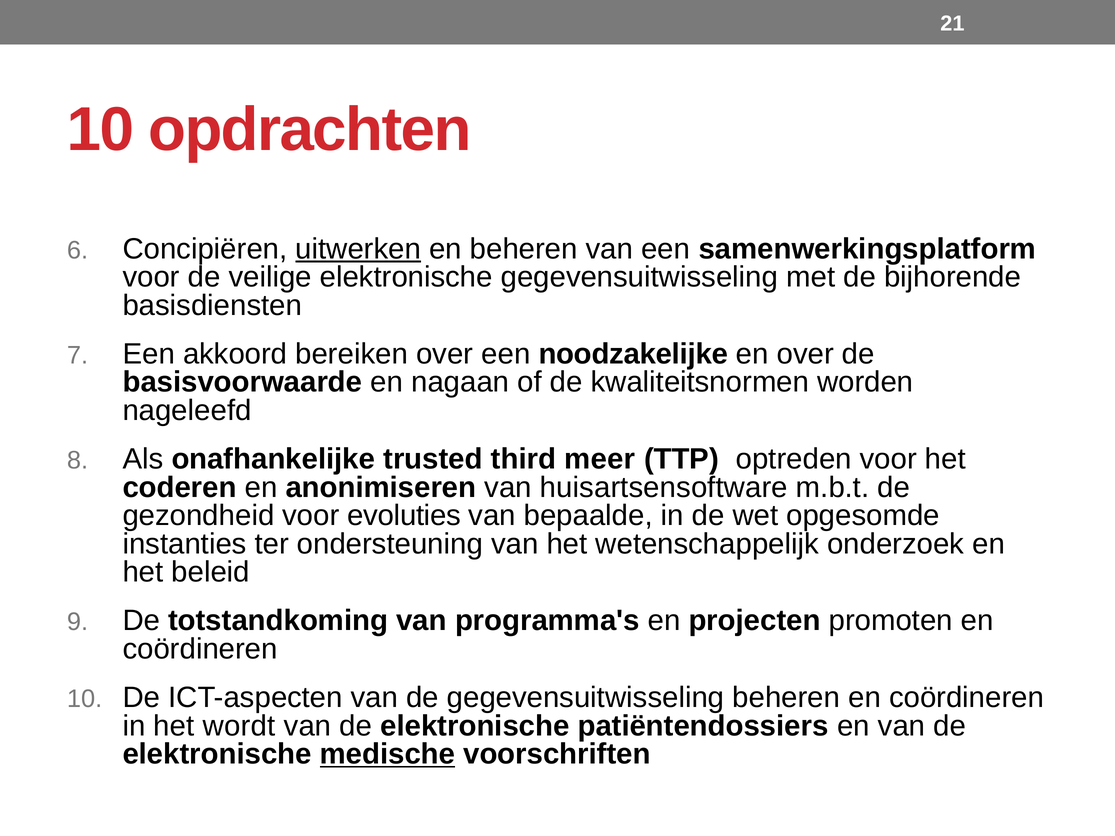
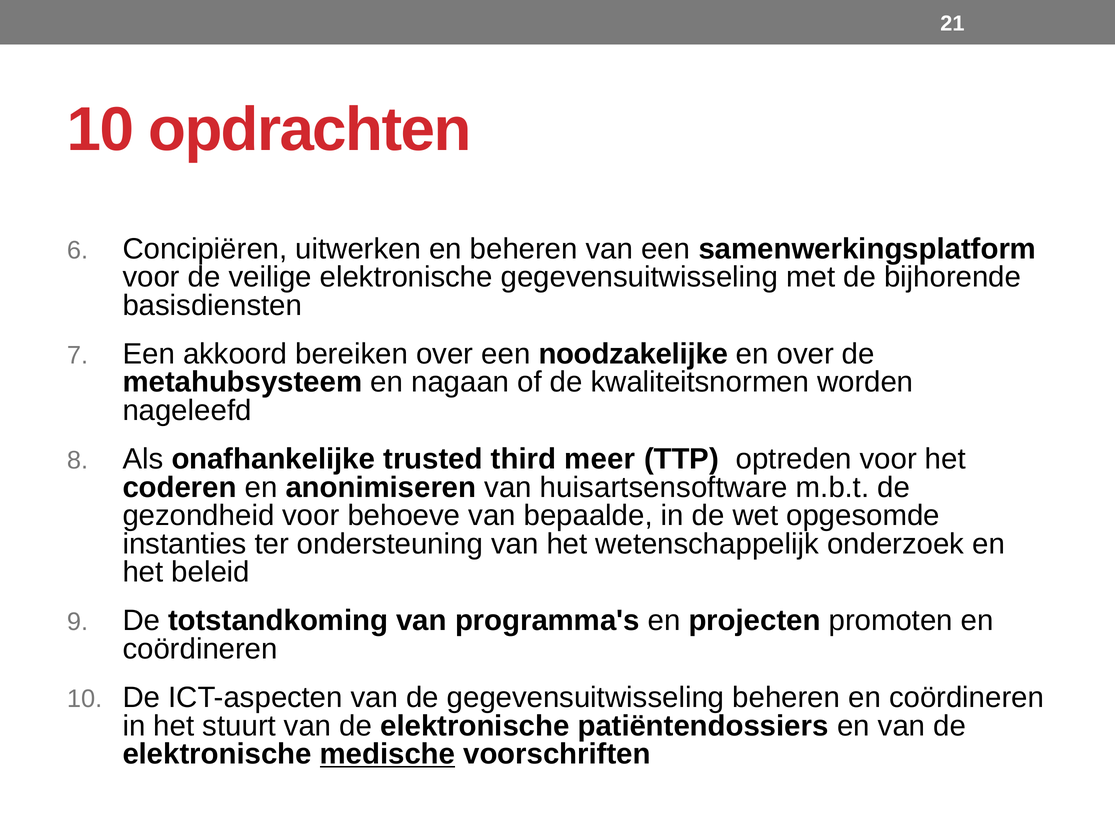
uitwerken underline: present -> none
basisvoorwaarde: basisvoorwaarde -> metahubsysteem
evoluties: evoluties -> behoeve
wordt: wordt -> stuurt
